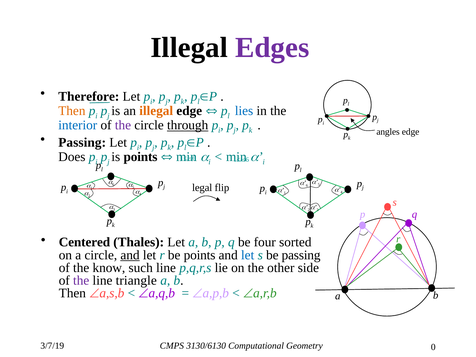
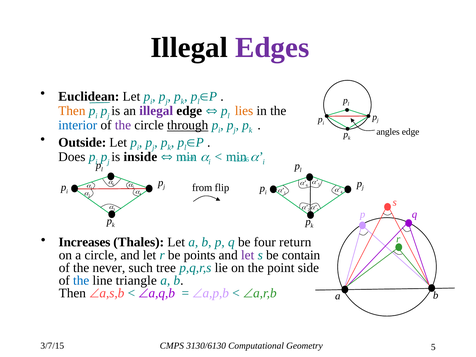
Therefore: Therefore -> Euclidean
illegal at (156, 111) colour: orange -> purple
lies colour: blue -> orange
Passing at (82, 142): Passing -> Outside
is points: points -> inside
legal: legal -> from
Centered: Centered -> Increases
sorted: sorted -> return
and at (130, 255) underline: present -> none
let at (248, 255) colour: blue -> purple
be passing: passing -> contain
know: know -> never
such line: line -> tree
other: other -> point
the at (81, 280) colour: purple -> blue
3/7/19: 3/7/19 -> 3/7/15
Geometry 0: 0 -> 5
